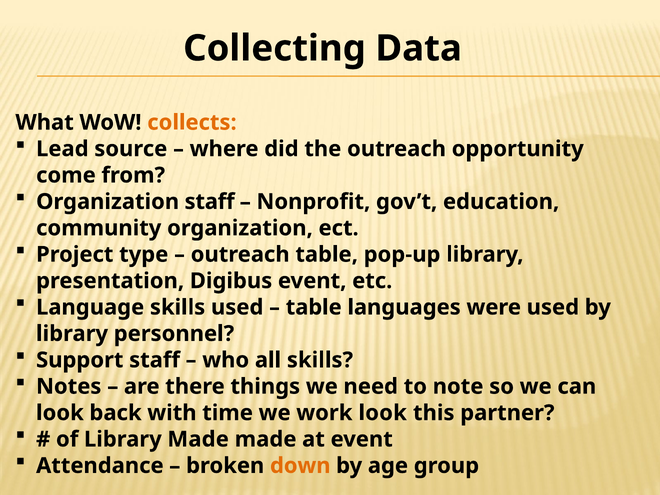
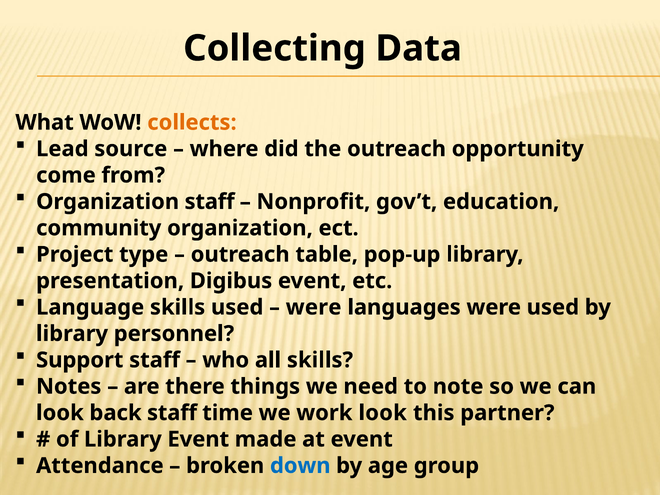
table at (314, 307): table -> were
back with: with -> staff
Library Made: Made -> Event
down colour: orange -> blue
